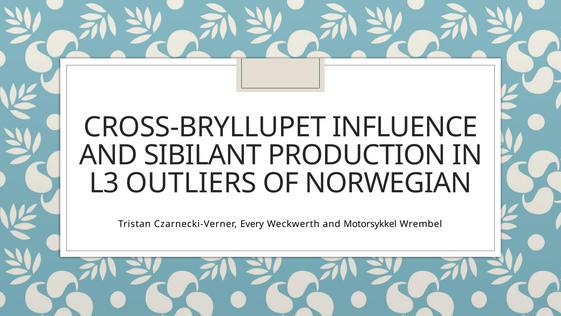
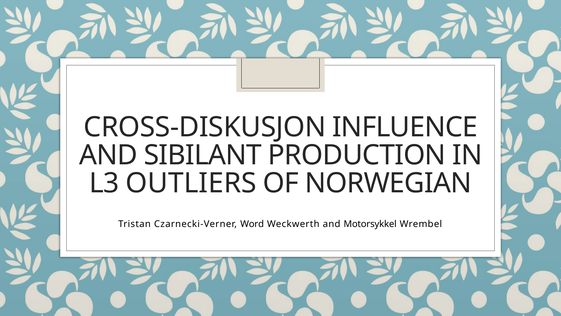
CROSS-BRYLLUPET: CROSS-BRYLLUPET -> CROSS-DISKUSJON
Every: Every -> Word
